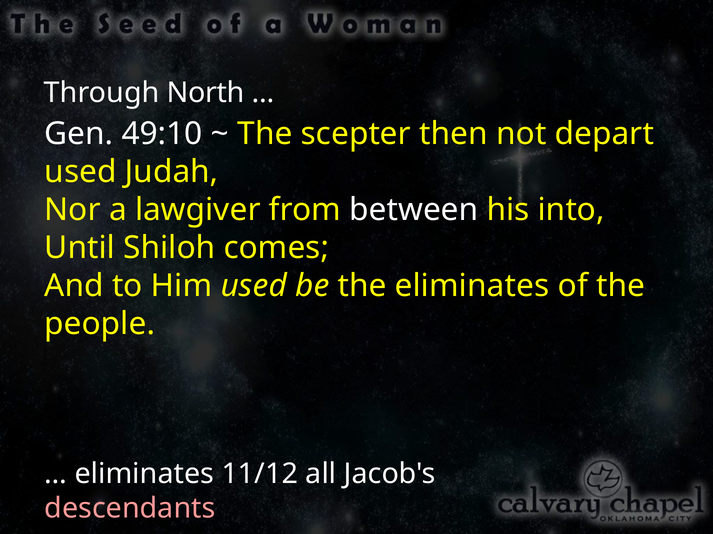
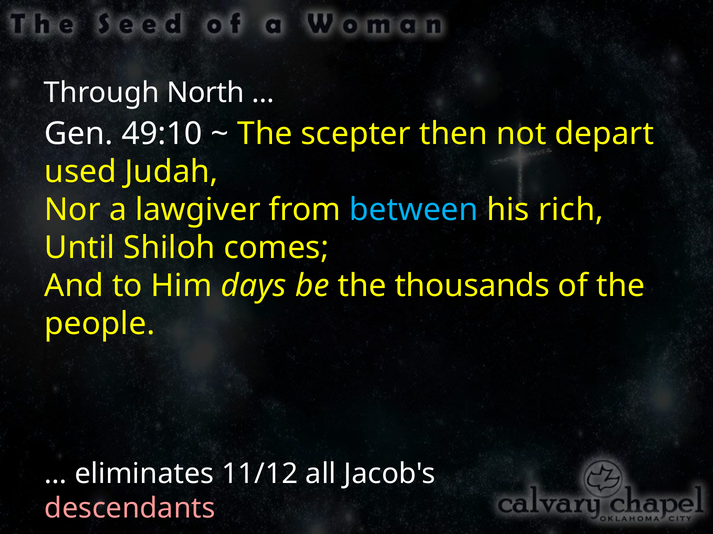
between colour: white -> light blue
into: into -> rich
Him used: used -> days
the eliminates: eliminates -> thousands
